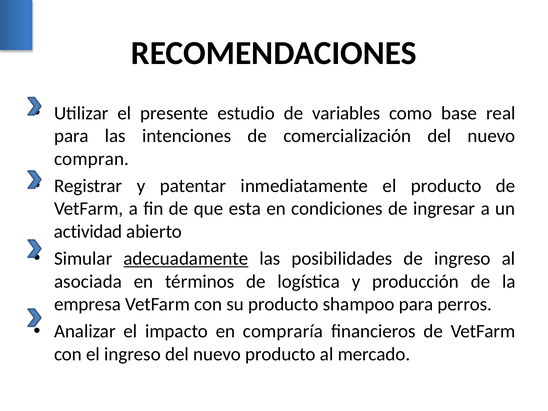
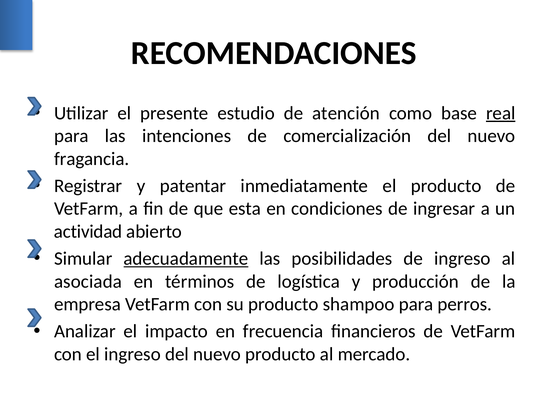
variables: variables -> atención
real underline: none -> present
compran: compran -> fragancia
compraría: compraría -> frecuencia
